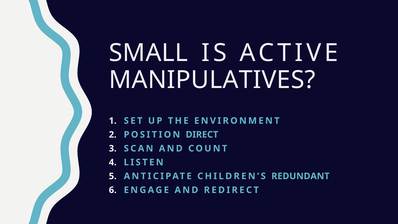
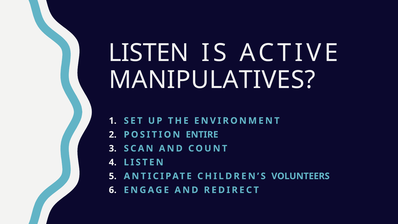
SMALL at (148, 53): SMALL -> LISTEN
DIRECT: DIRECT -> ENTIRE
REDUNDANT: REDUNDANT -> VOLUNTEERS
